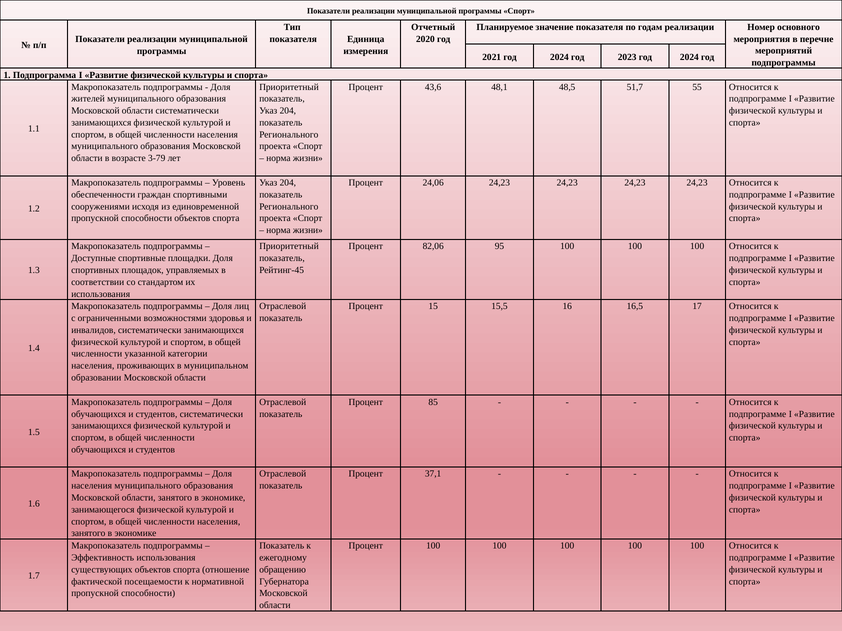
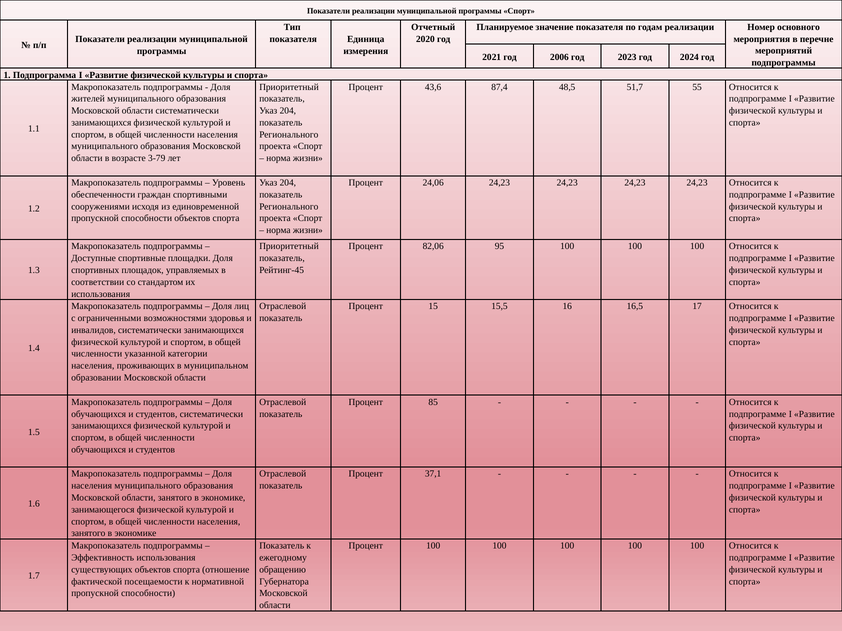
2021 год 2024: 2024 -> 2006
48,1: 48,1 -> 87,4
